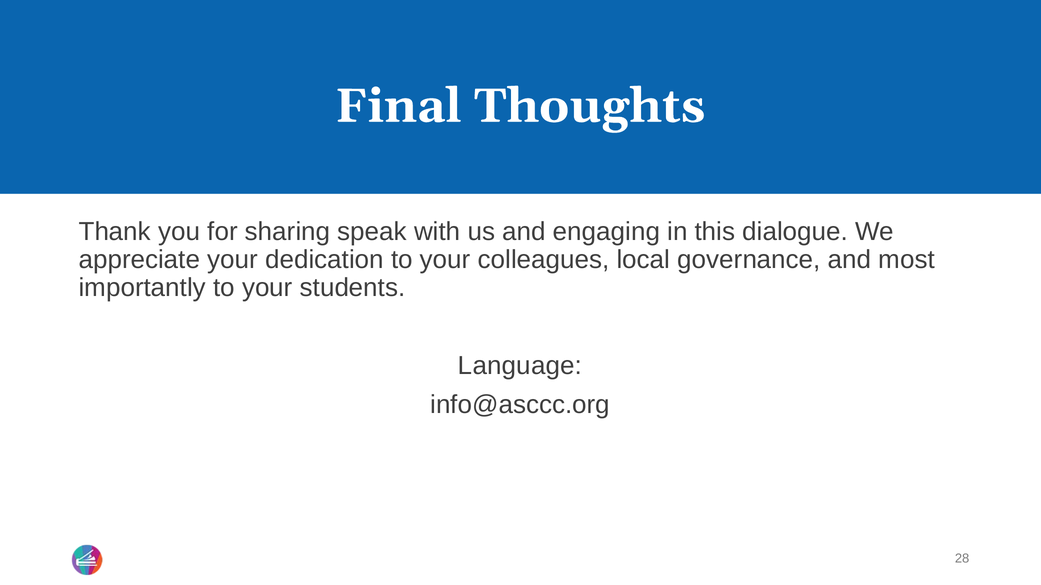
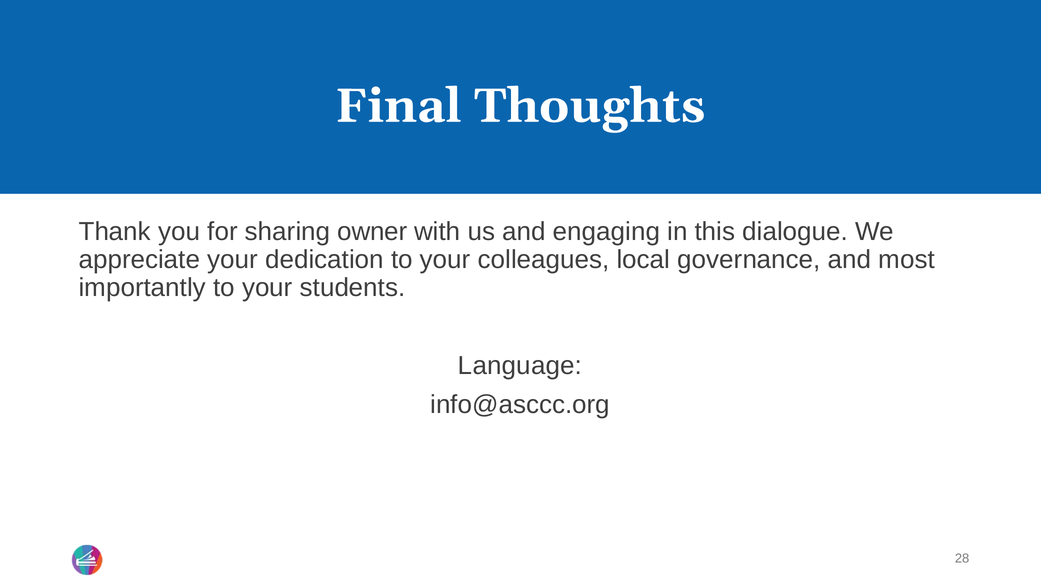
speak: speak -> owner
